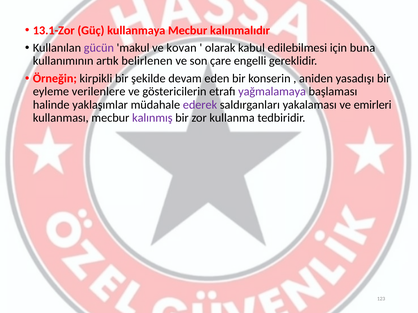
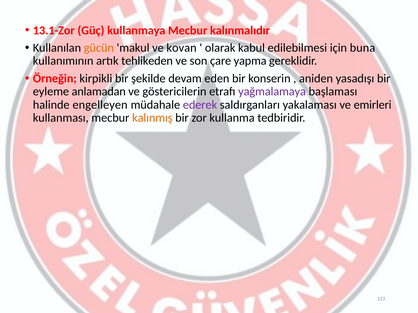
gücün colour: purple -> orange
belirlenen: belirlenen -> tehlikeden
engelli: engelli -> yapma
verilenlere: verilenlere -> anlamadan
yaklaşımlar: yaklaşımlar -> engelleyen
kalınmış colour: purple -> orange
